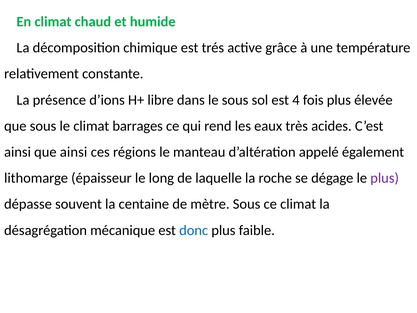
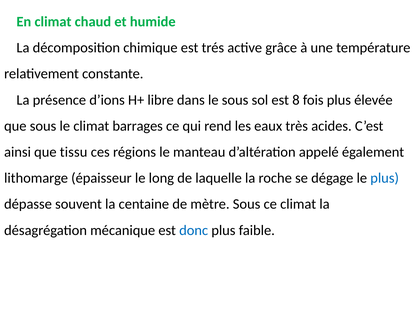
4: 4 -> 8
que ainsi: ainsi -> tissu
plus at (385, 178) colour: purple -> blue
